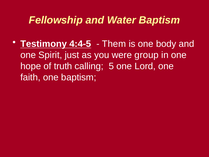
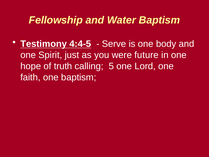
Them: Them -> Serve
group: group -> future
